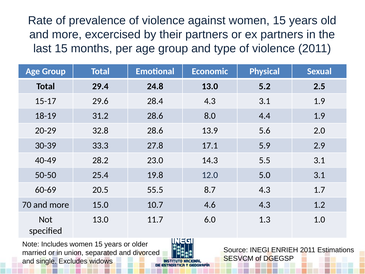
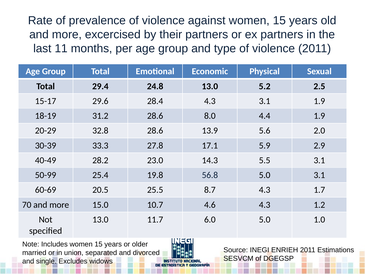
last 15: 15 -> 11
50-50: 50-50 -> 50-99
12.0: 12.0 -> 56.8
55.5: 55.5 -> 25.5
6.0 1.3: 1.3 -> 5.0
